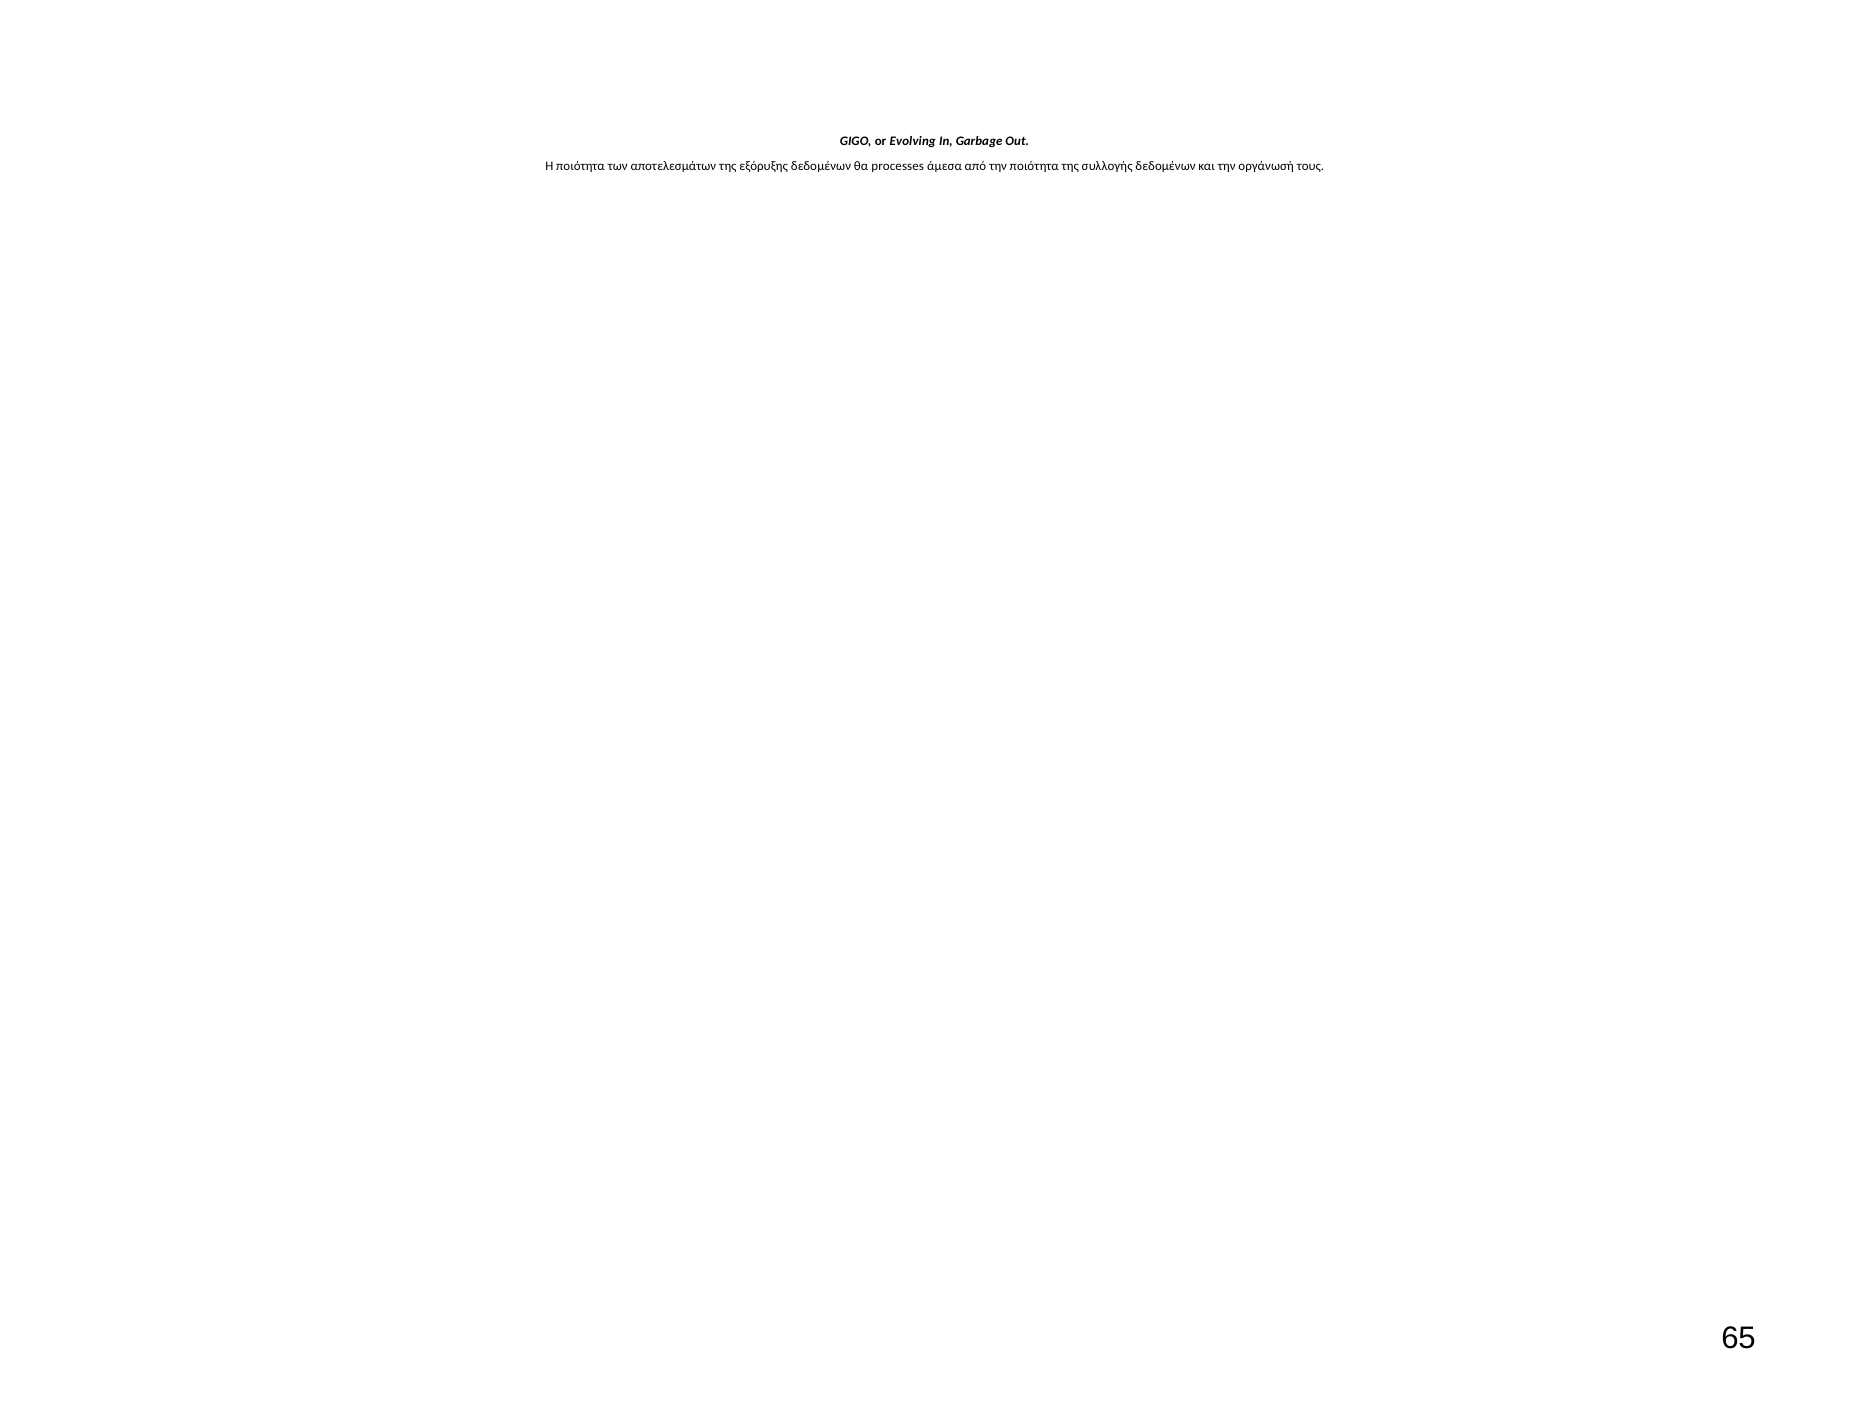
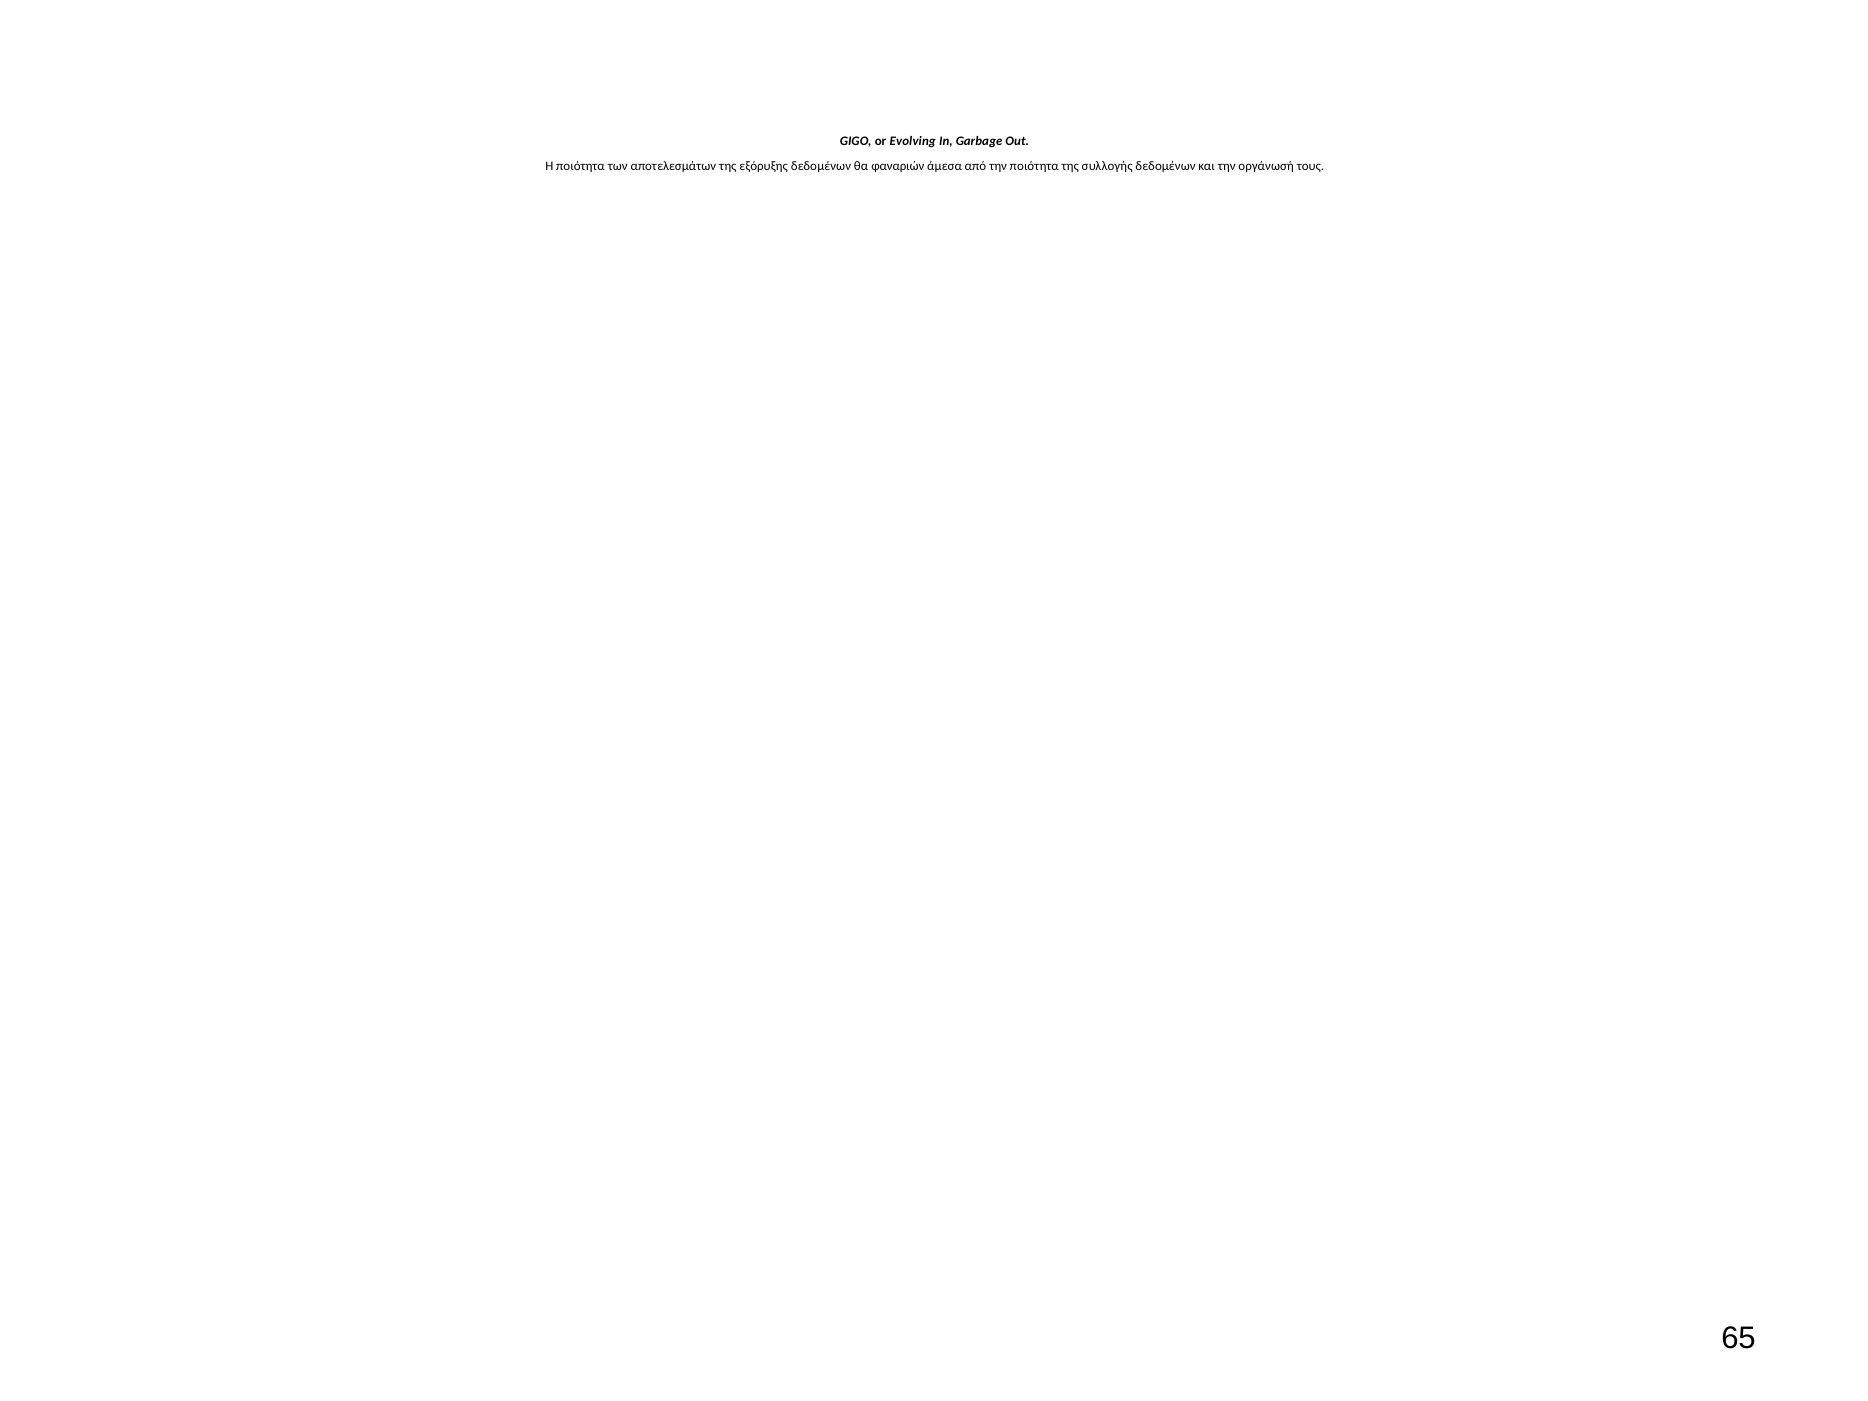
processes: processes -> φαναριών
